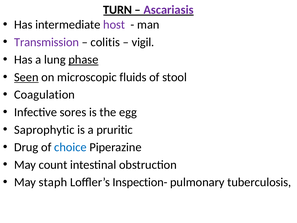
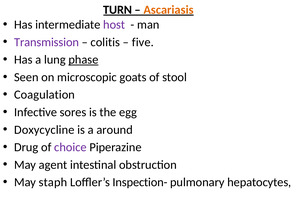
Ascariasis colour: purple -> orange
vigil: vigil -> five
Seen underline: present -> none
fluids: fluids -> goats
Saprophytic: Saprophytic -> Doxycycline
pruritic: pruritic -> around
choice colour: blue -> purple
count: count -> agent
tuberculosis: tuberculosis -> hepatocytes
